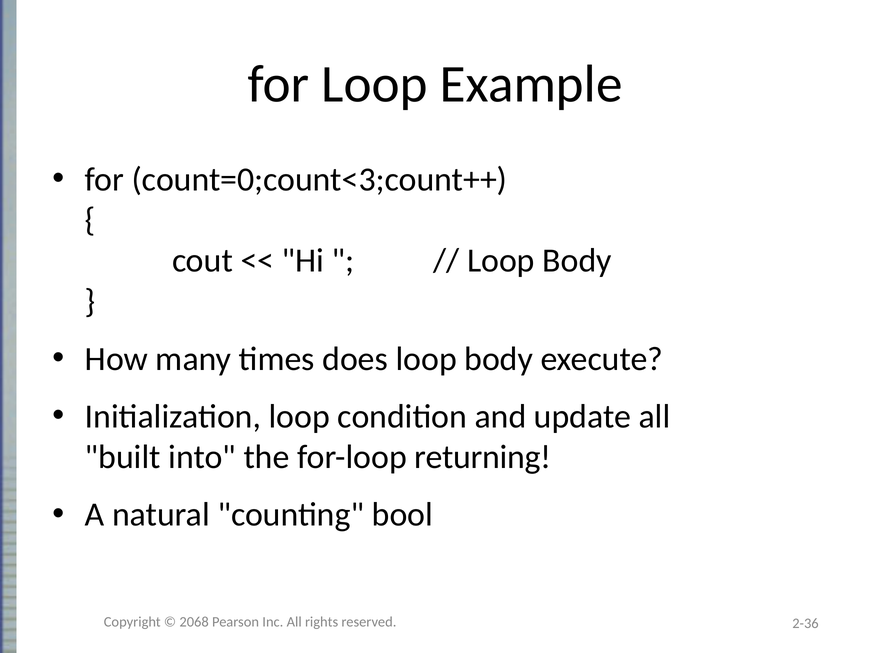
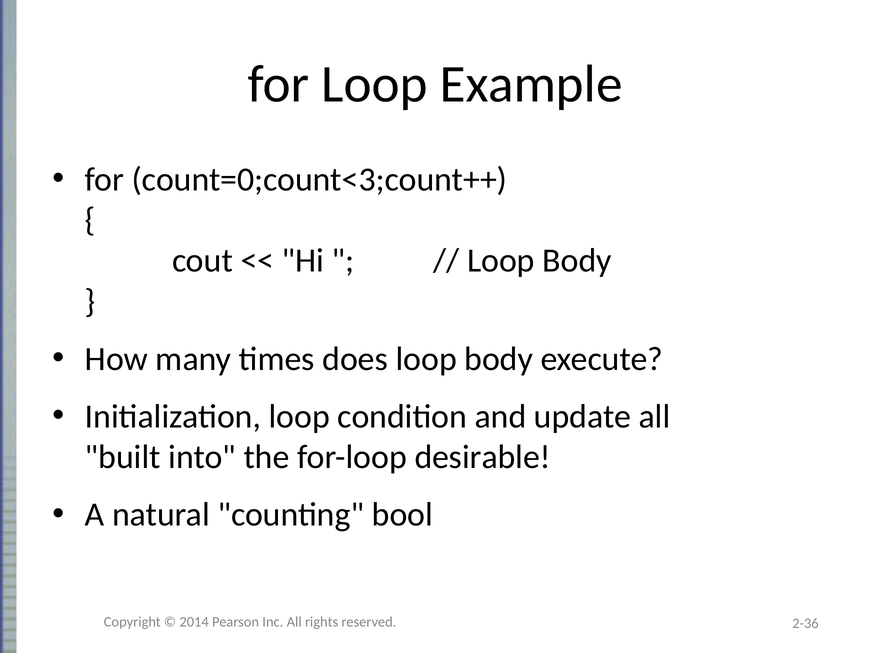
returning: returning -> desirable
2068: 2068 -> 2014
